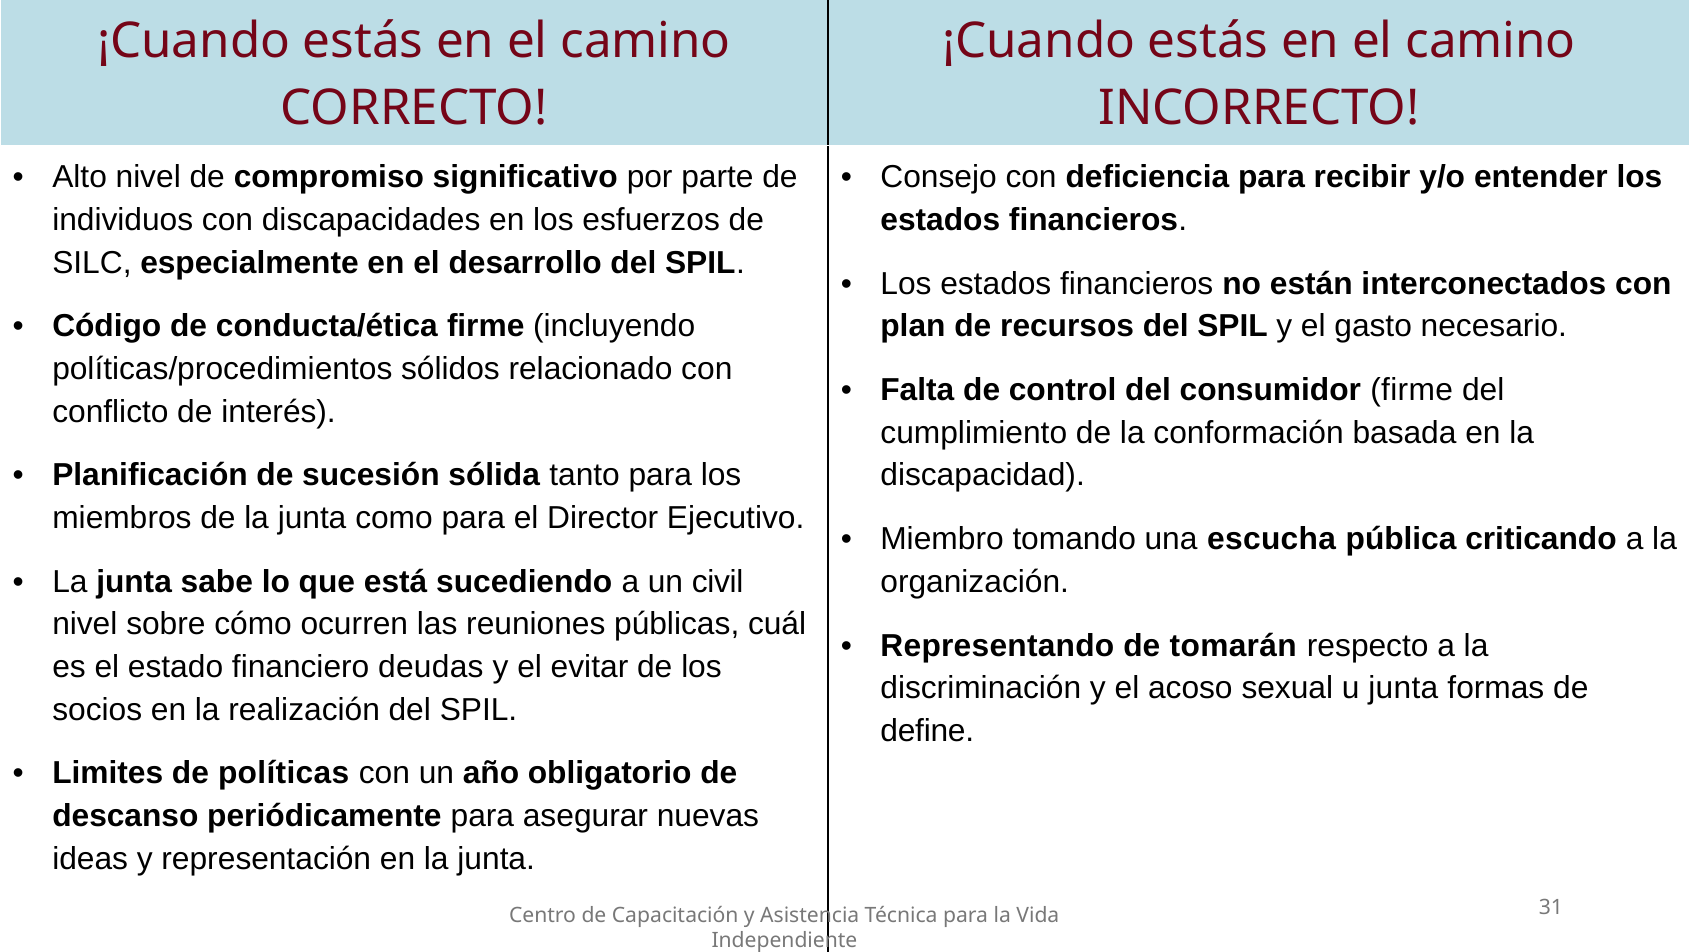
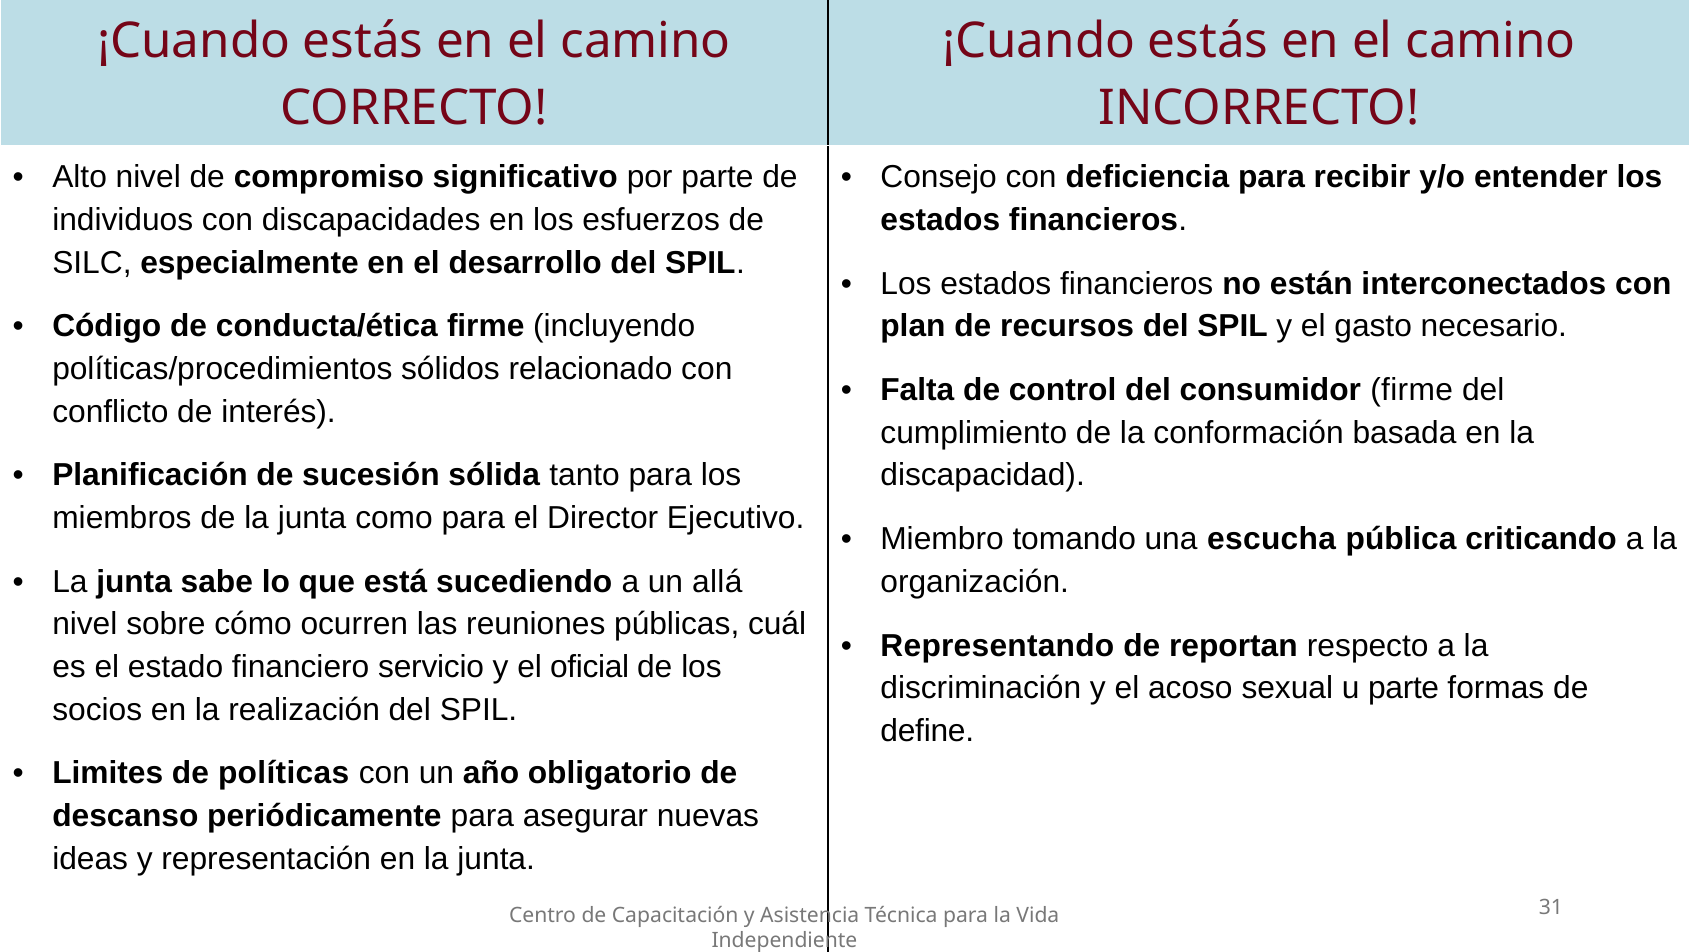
civil: civil -> allá
tomarán: tomarán -> reportan
deudas: deudas -> servicio
evitar: evitar -> oficial
u junta: junta -> parte
